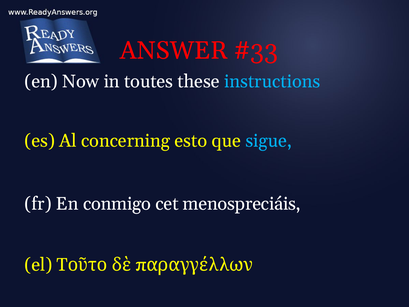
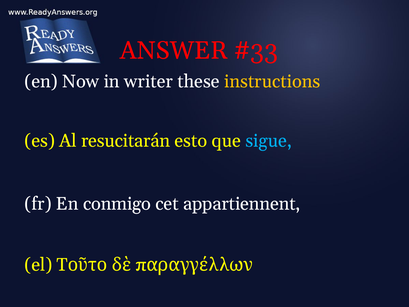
toutes: toutes -> writer
instructions colour: light blue -> yellow
concerning: concerning -> resucitarán
menospreciáis: menospreciáis -> appartiennent
